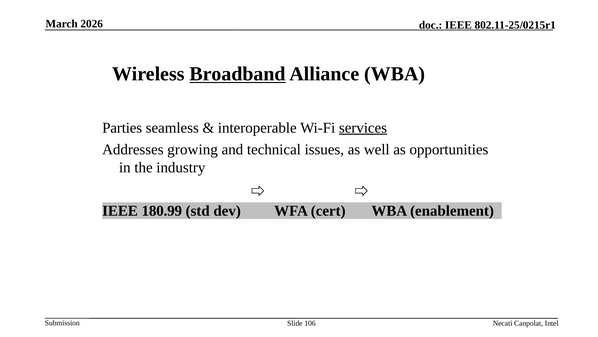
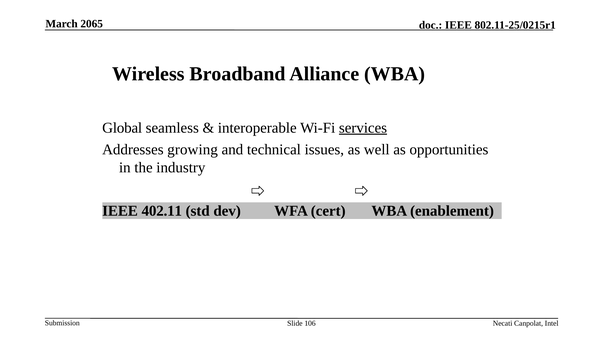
2026: 2026 -> 2065
Broadband underline: present -> none
Parties: Parties -> Global
180.99: 180.99 -> 402.11
